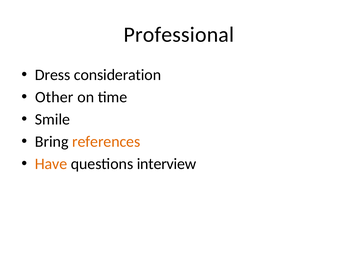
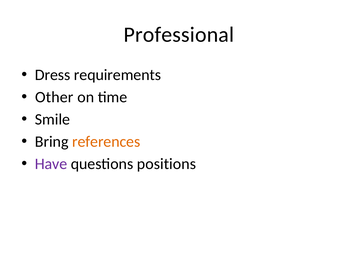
consideration: consideration -> requirements
Have colour: orange -> purple
interview: interview -> positions
